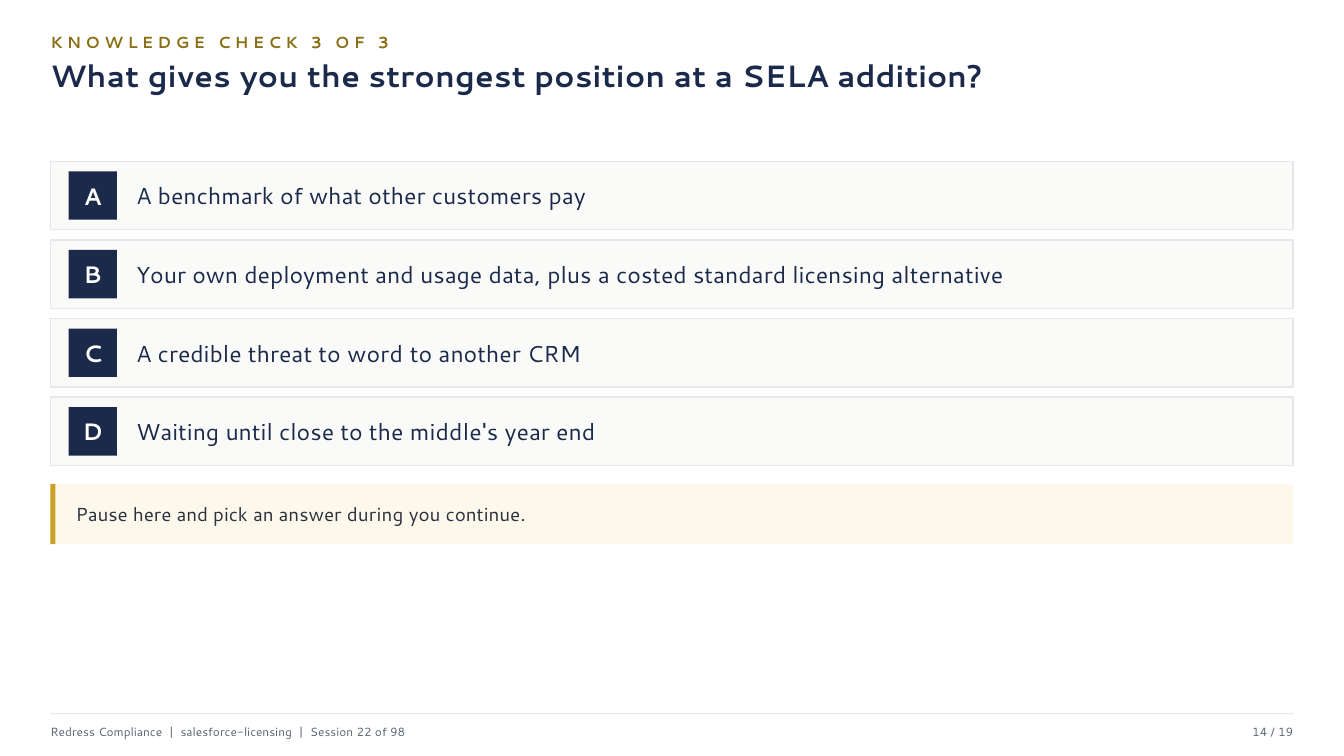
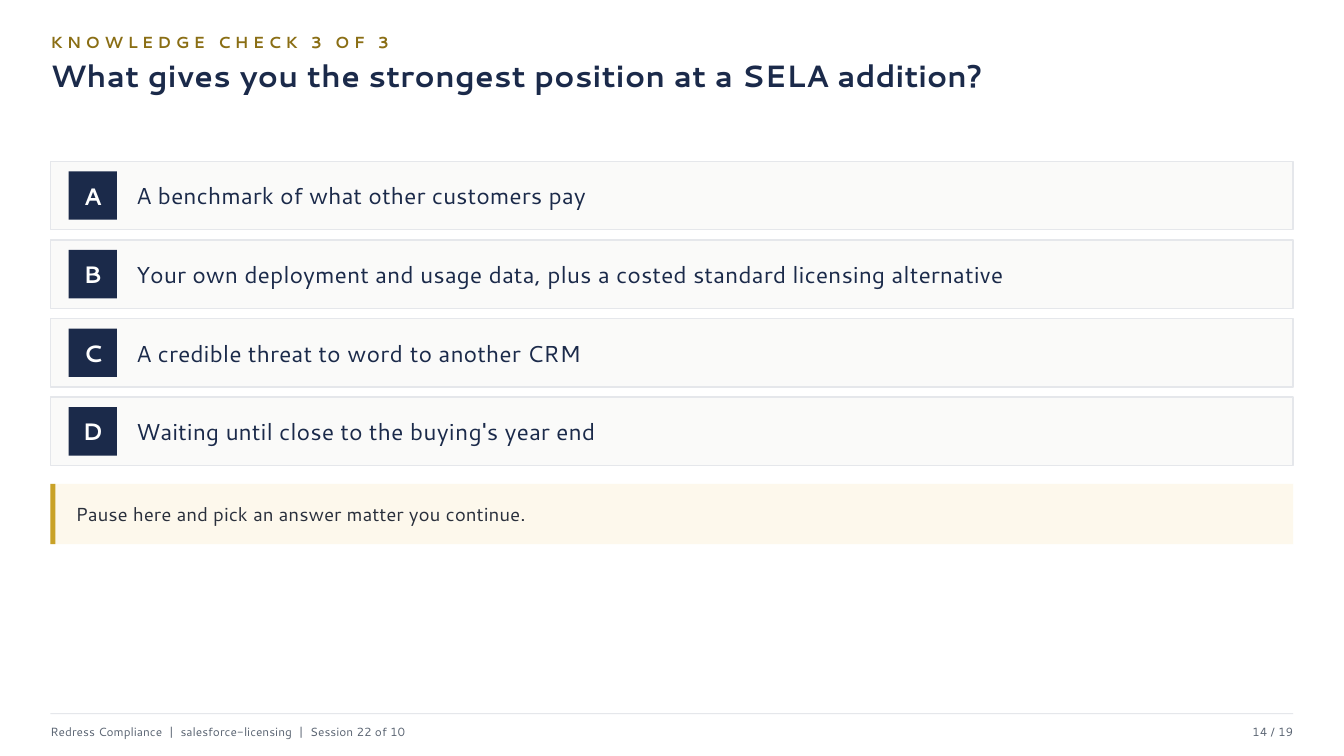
middle's: middle's -> buying's
during: during -> matter
98: 98 -> 10
